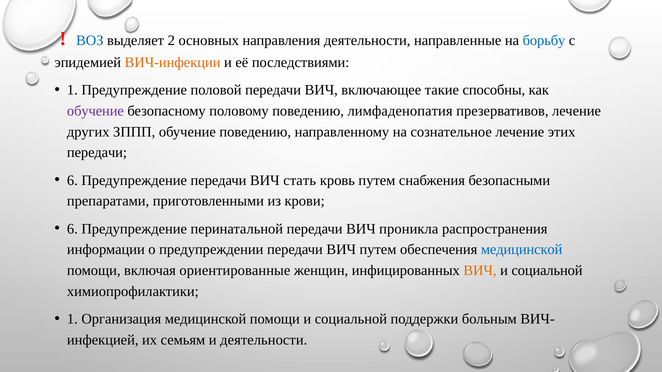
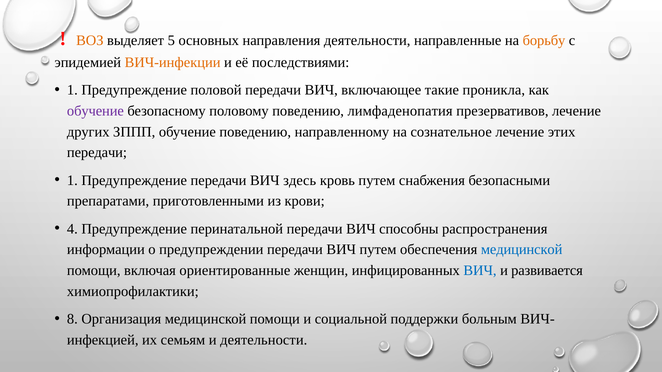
ВОЗ colour: blue -> orange
2: 2 -> 5
борьбу colour: blue -> orange
способны: способны -> проникла
6 at (72, 180): 6 -> 1
стать: стать -> здесь
6 at (72, 229): 6 -> 4
проникла: проникла -> способны
ВИЧ at (480, 271) colour: orange -> blue
социальной at (547, 271): социальной -> развивается
1 at (72, 319): 1 -> 8
